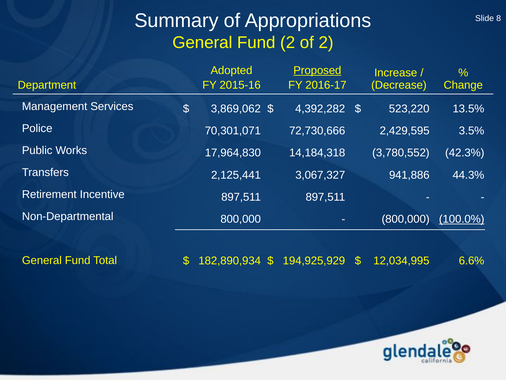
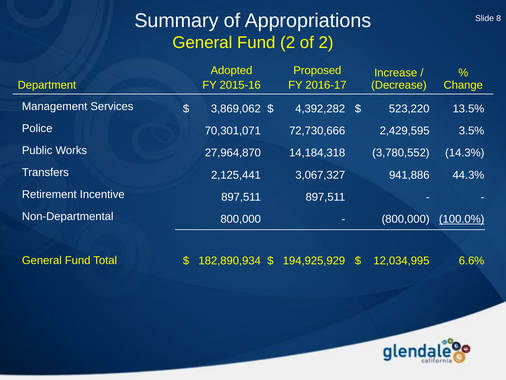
Proposed underline: present -> none
17,964,830: 17,964,830 -> 27,964,870
42.3%: 42.3% -> 14.3%
